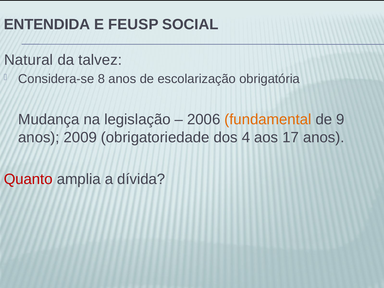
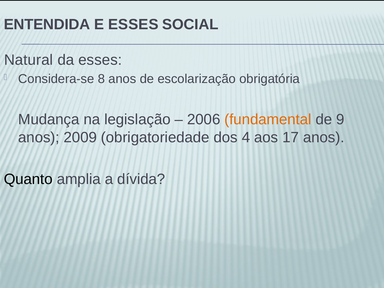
E FEUSP: FEUSP -> ESSES
da talvez: talvez -> esses
Quanto colour: red -> black
